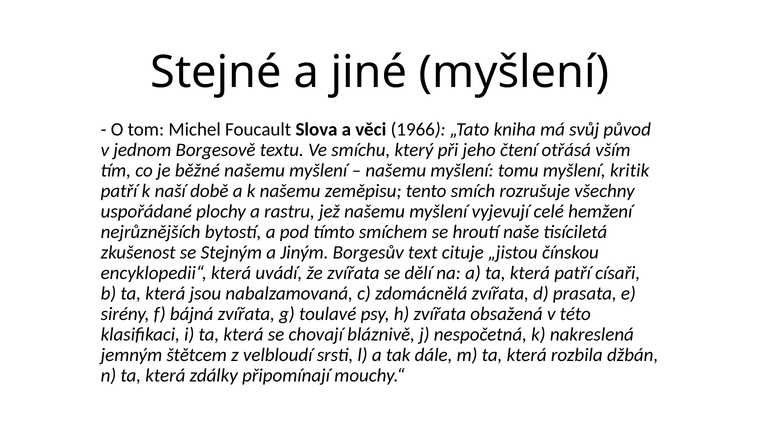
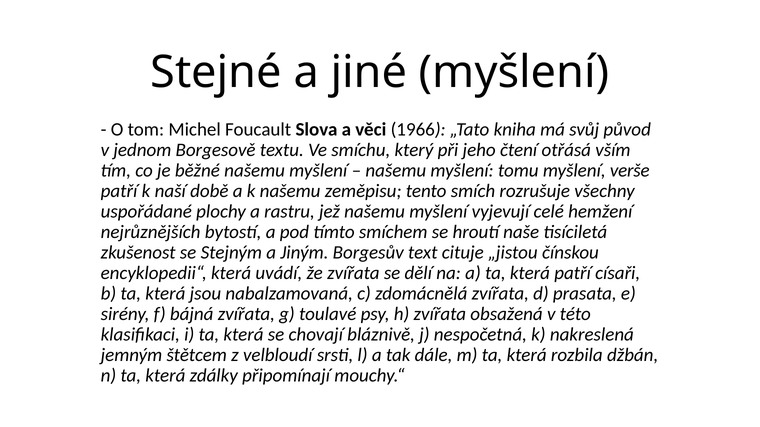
kritik: kritik -> verše
